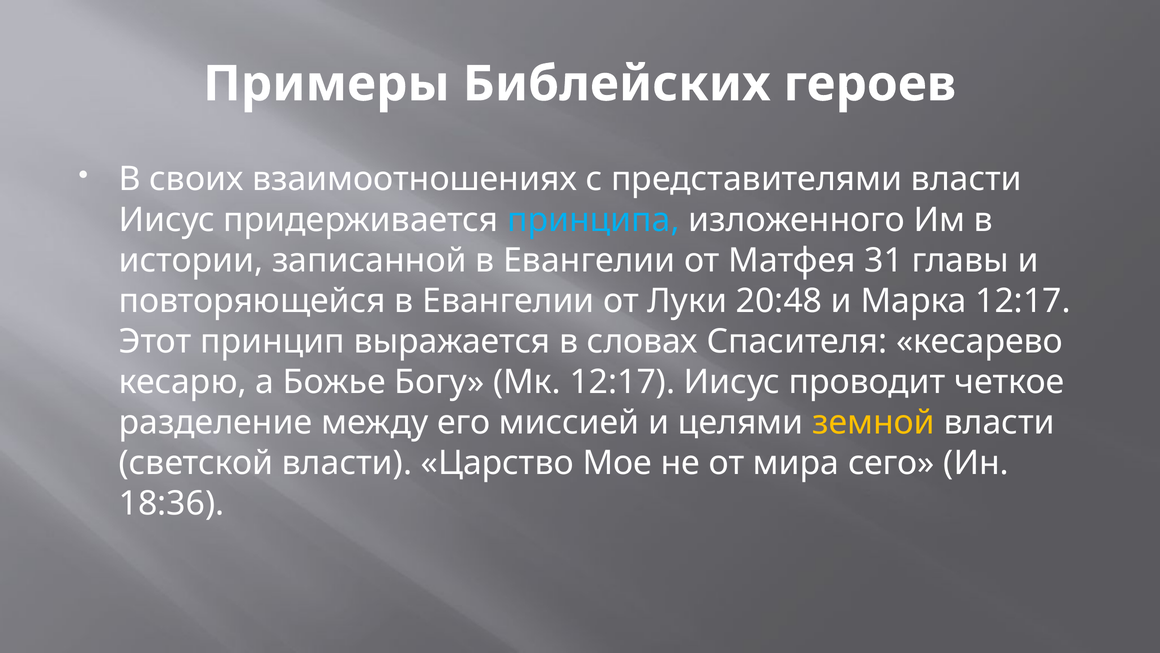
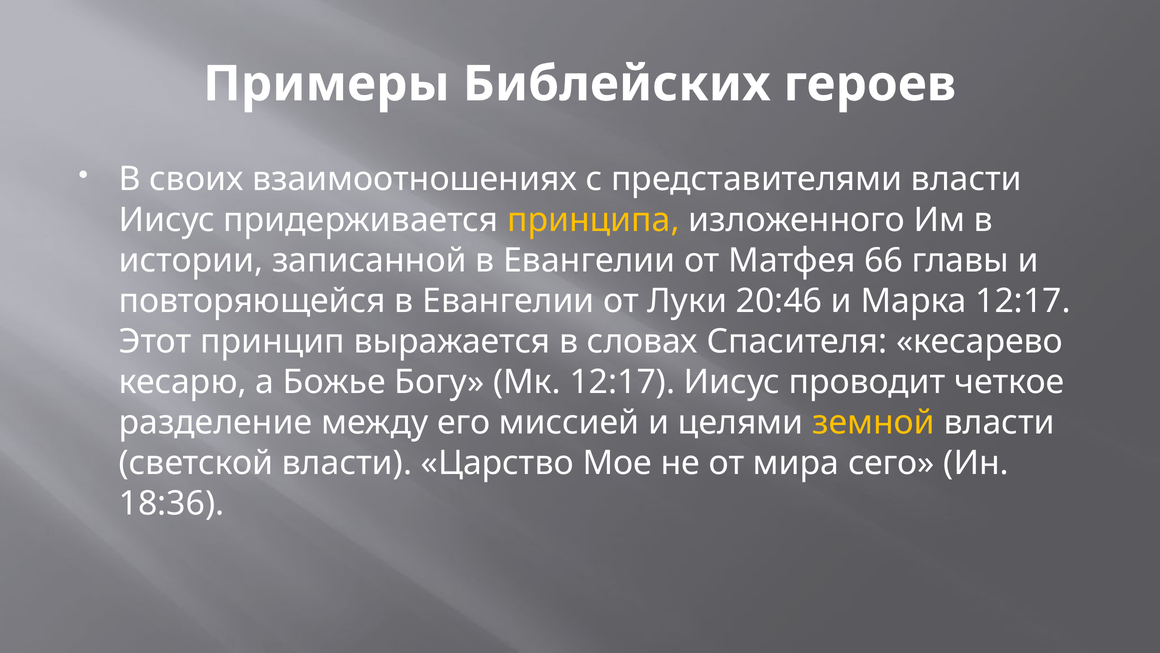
принципа colour: light blue -> yellow
31: 31 -> 66
20:48: 20:48 -> 20:46
